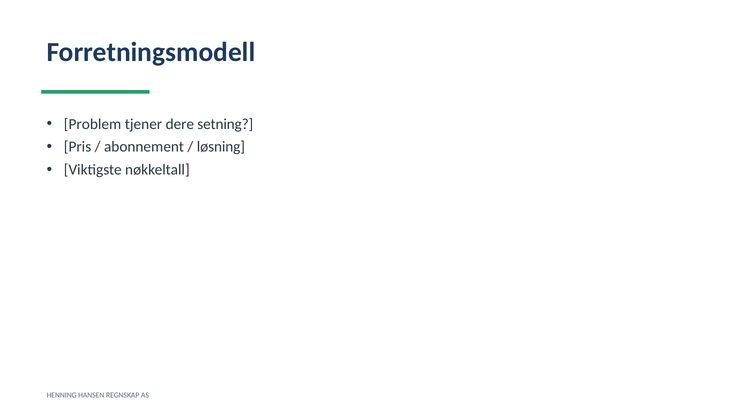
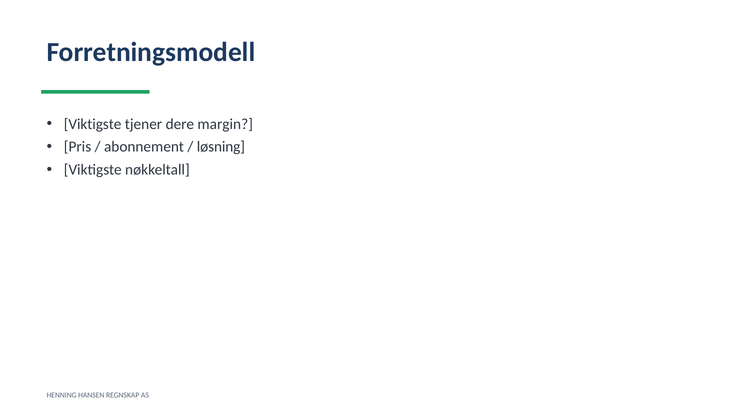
Problem at (93, 124): Problem -> Viktigste
setning: setning -> margin
